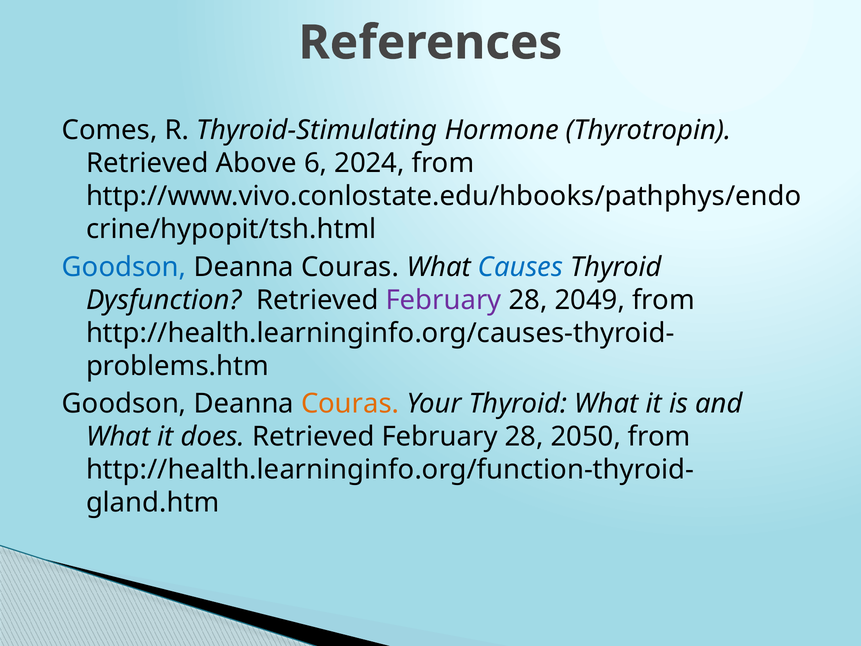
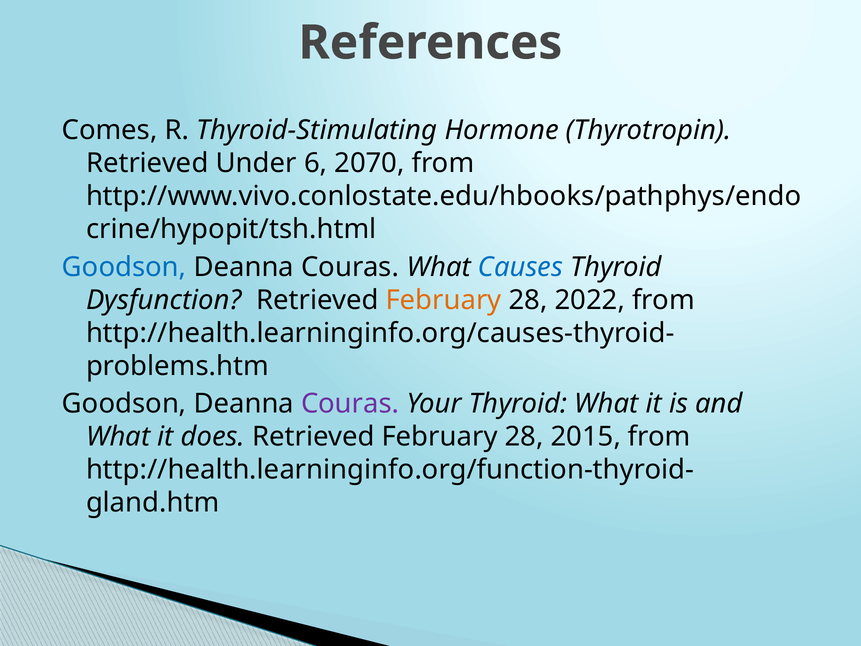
Above: Above -> Under
2024: 2024 -> 2070
February at (444, 300) colour: purple -> orange
2049: 2049 -> 2022
Couras at (350, 404) colour: orange -> purple
2050: 2050 -> 2015
